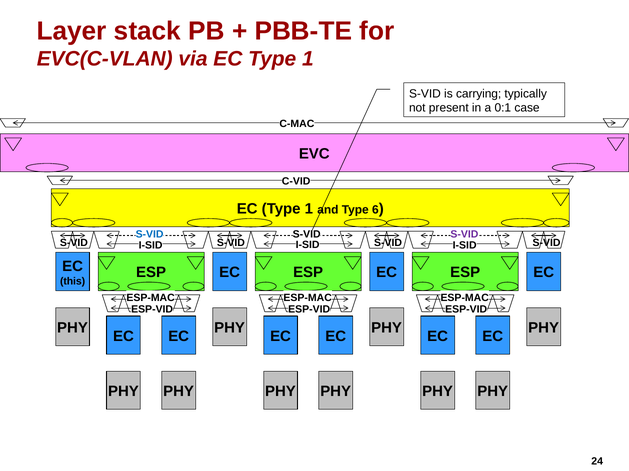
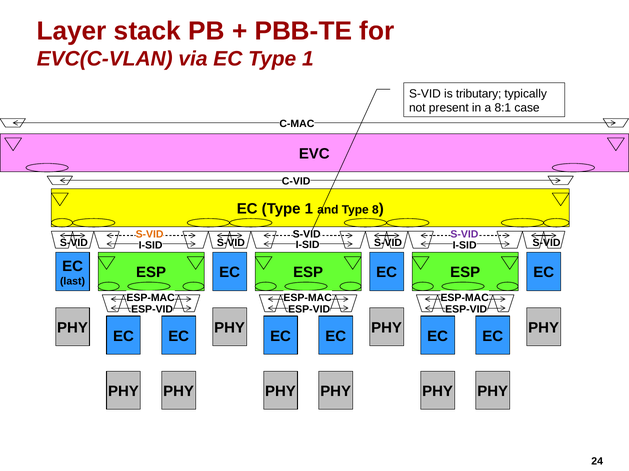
carrying: carrying -> tributary
0:1: 0:1 -> 8:1
6: 6 -> 8
S-VID at (150, 235) colour: blue -> orange
this: this -> last
